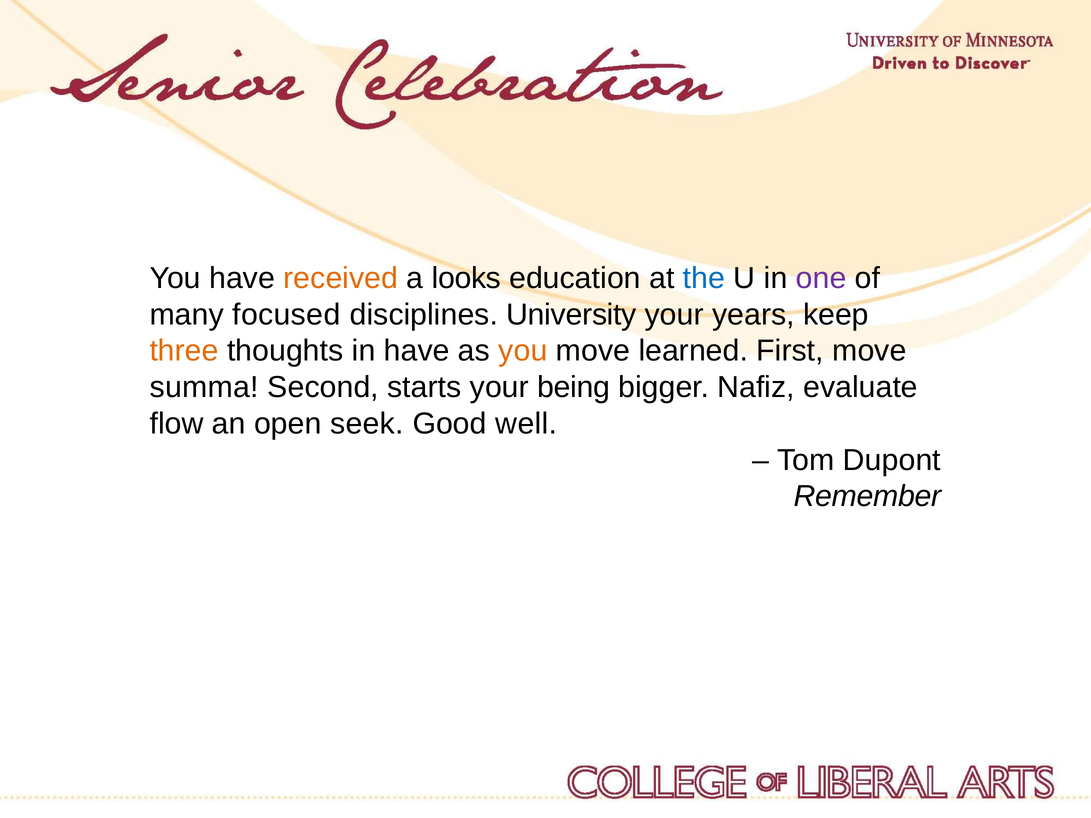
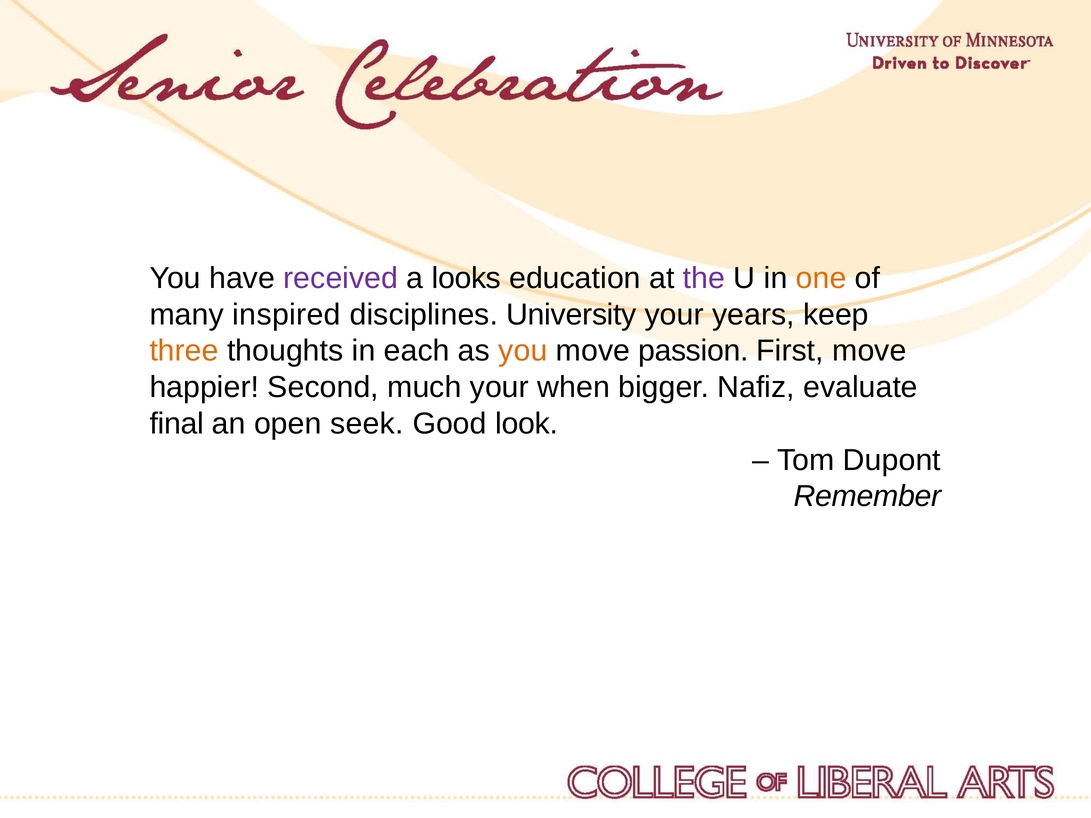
received colour: orange -> purple
the colour: blue -> purple
one colour: purple -> orange
focused: focused -> inspired
in have: have -> each
learned: learned -> passion
summa: summa -> happier
starts: starts -> much
being: being -> when
flow: flow -> final
well: well -> look
